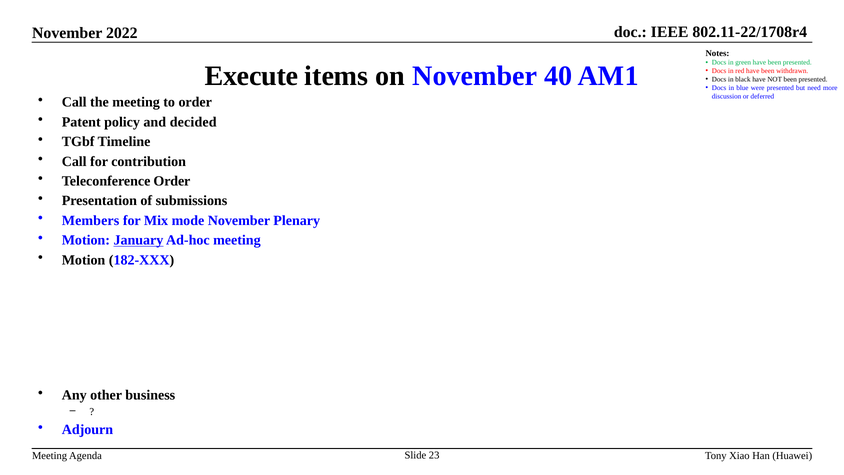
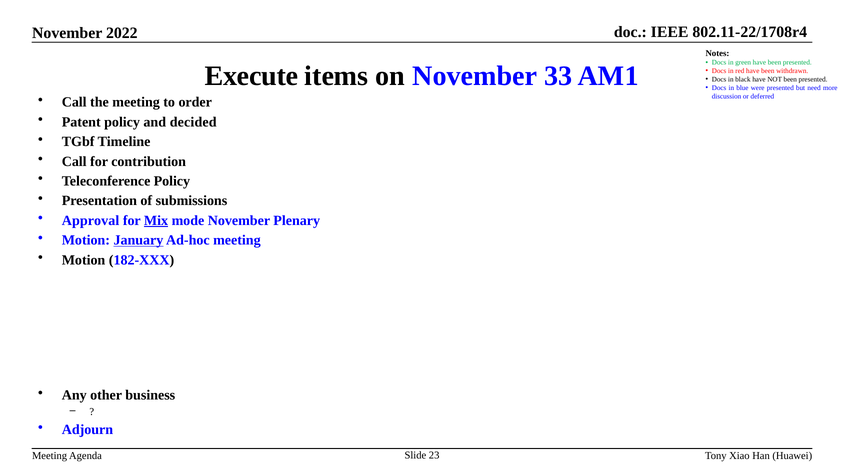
40: 40 -> 33
Teleconference Order: Order -> Policy
Members: Members -> Approval
Mix underline: none -> present
